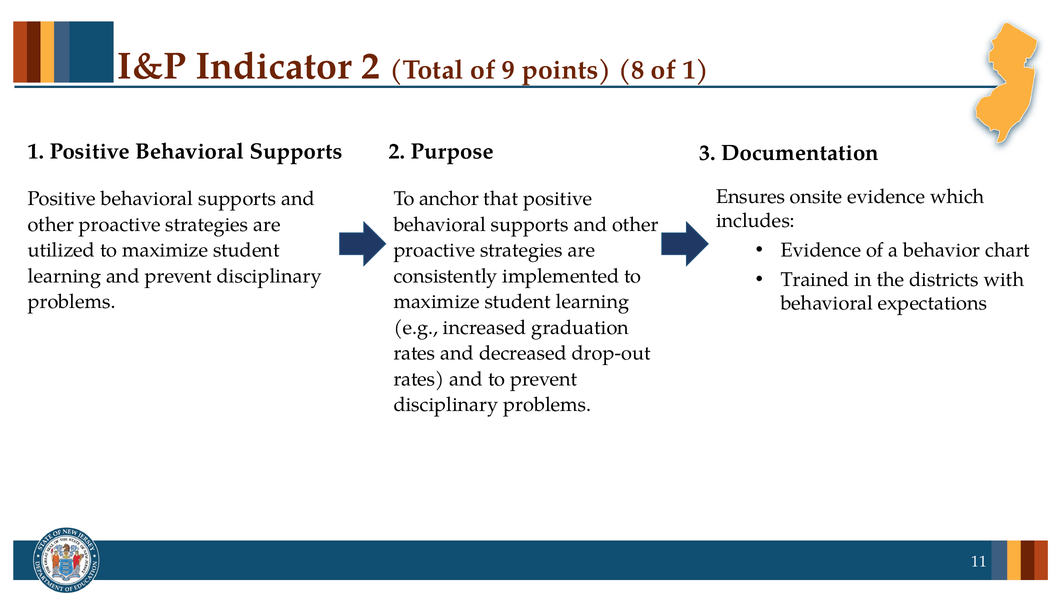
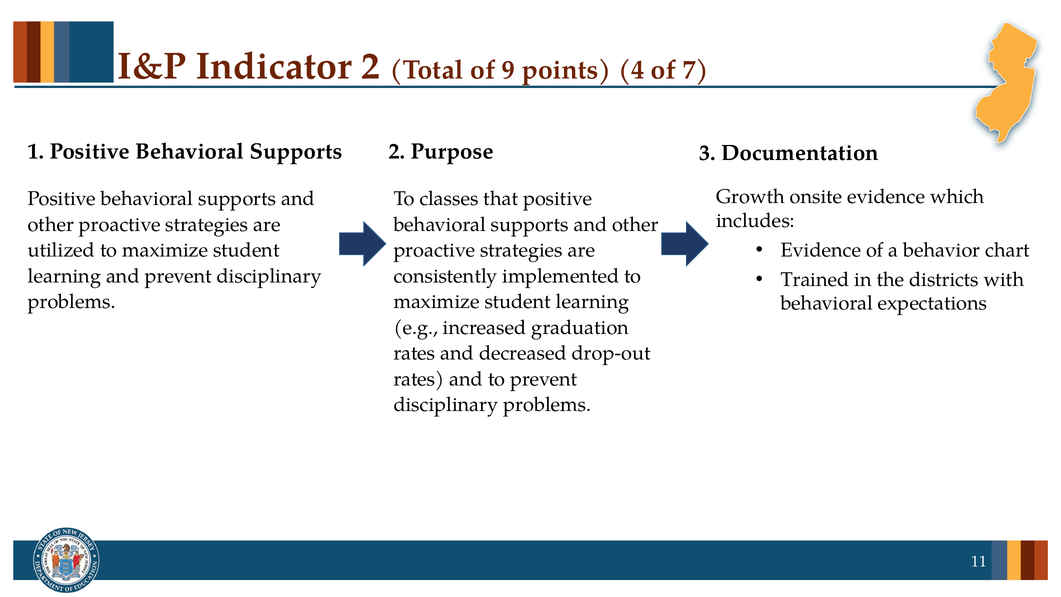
8: 8 -> 4
of 1: 1 -> 7
Ensures: Ensures -> Growth
anchor: anchor -> classes
